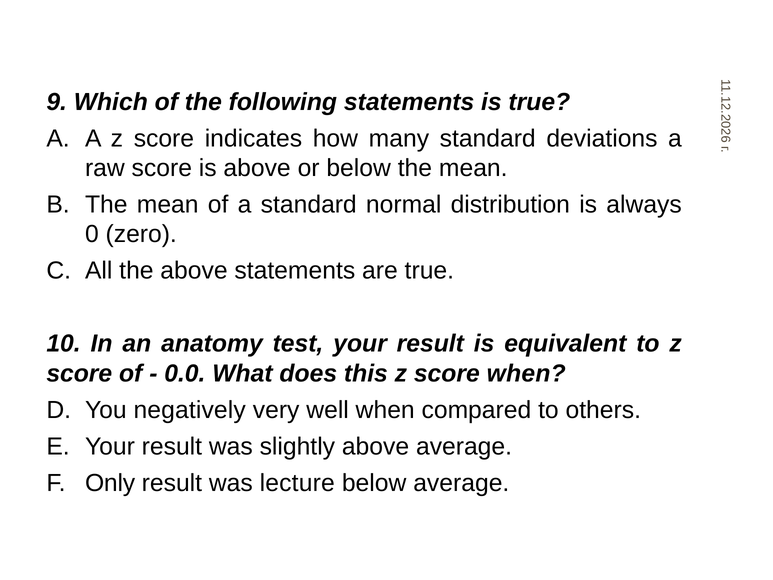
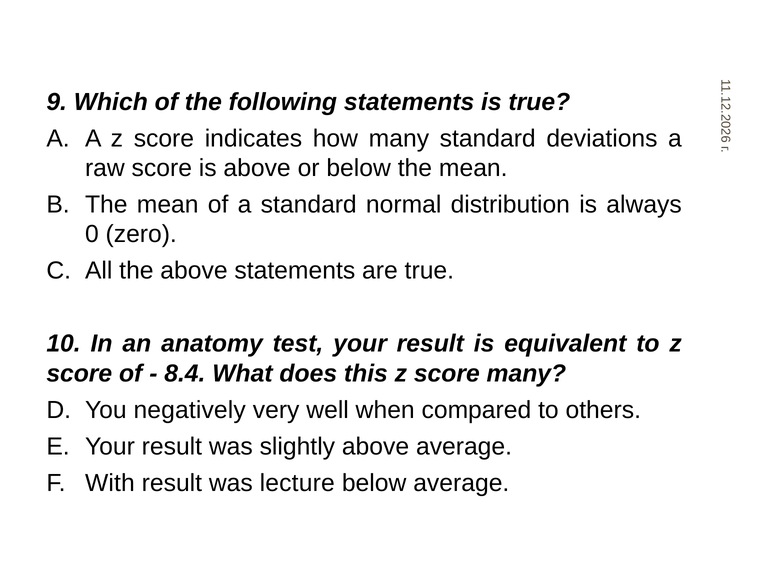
0.0: 0.0 -> 8.4
score when: when -> many
Only: Only -> With
